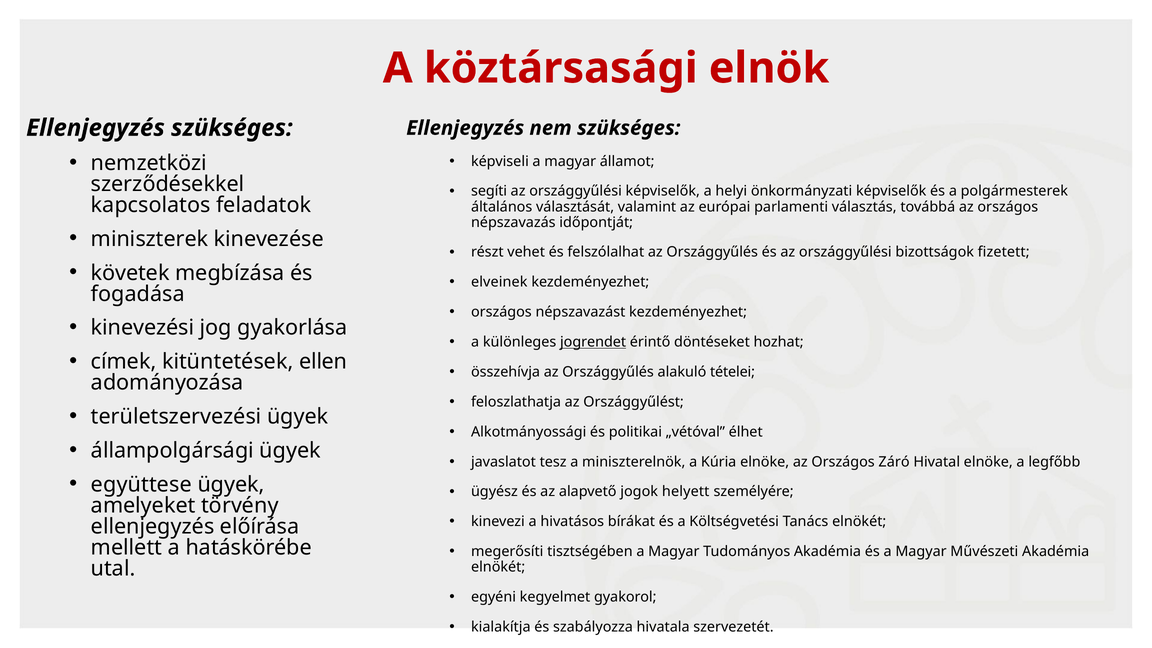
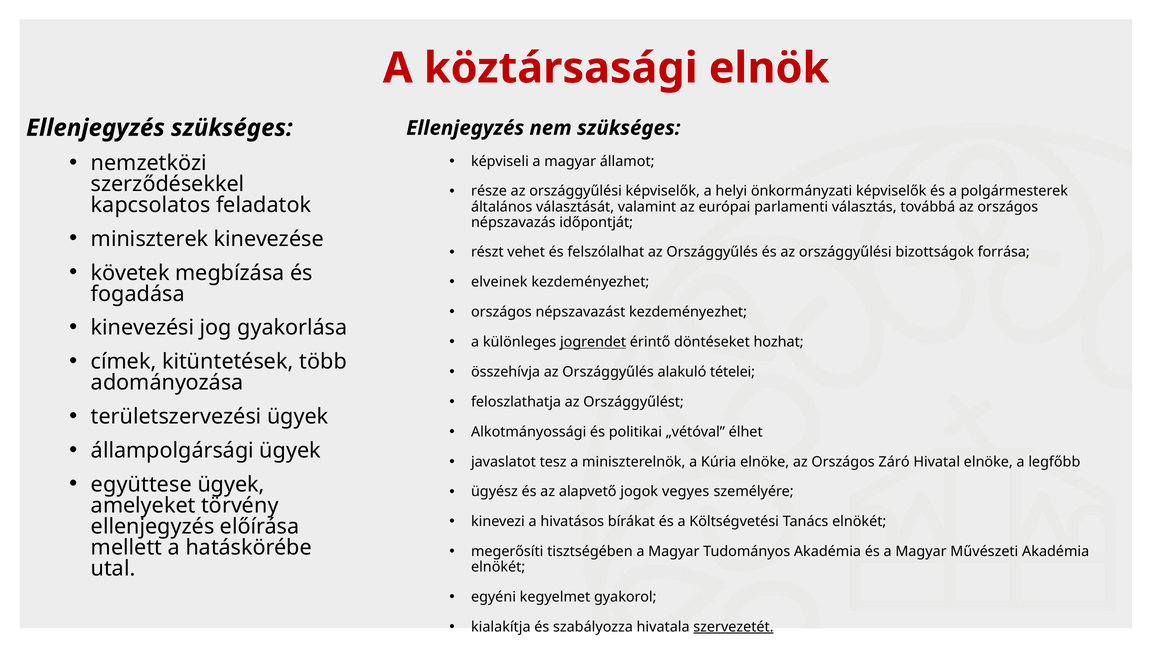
segíti: segíti -> része
fizetett: fizetett -> forrása
ellen: ellen -> több
helyett: helyett -> vegyes
szervezetét underline: none -> present
